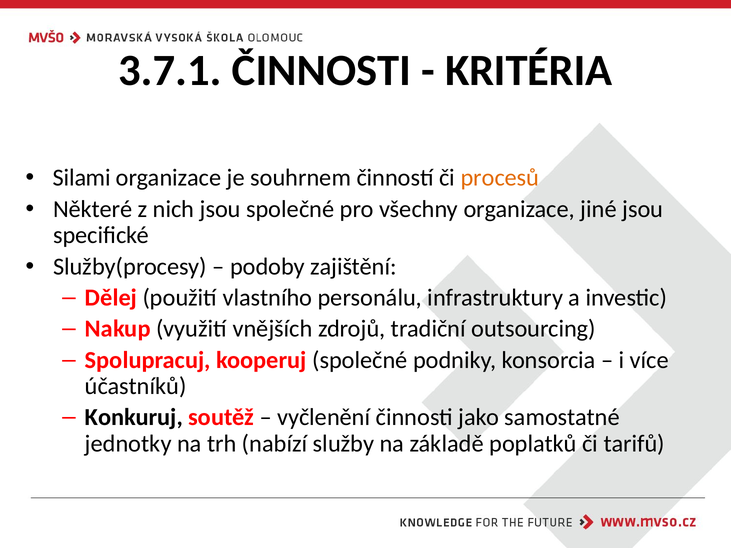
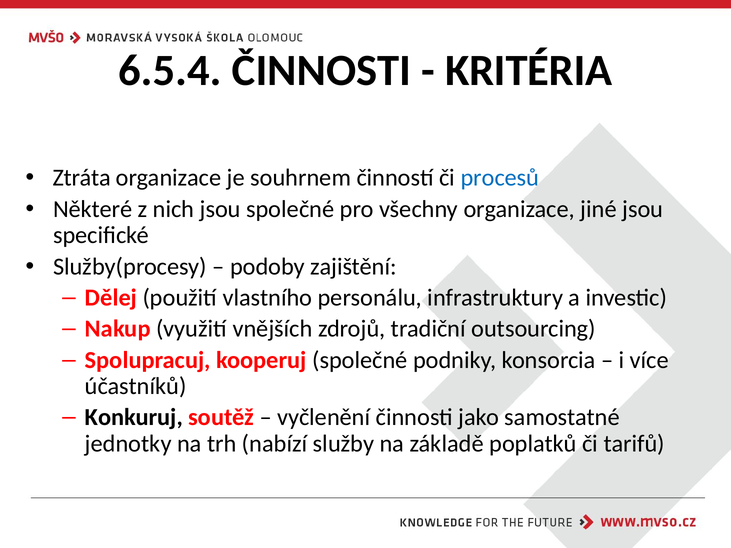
3.7.1: 3.7.1 -> 6.5.4
Silami: Silami -> Ztráta
procesů colour: orange -> blue
